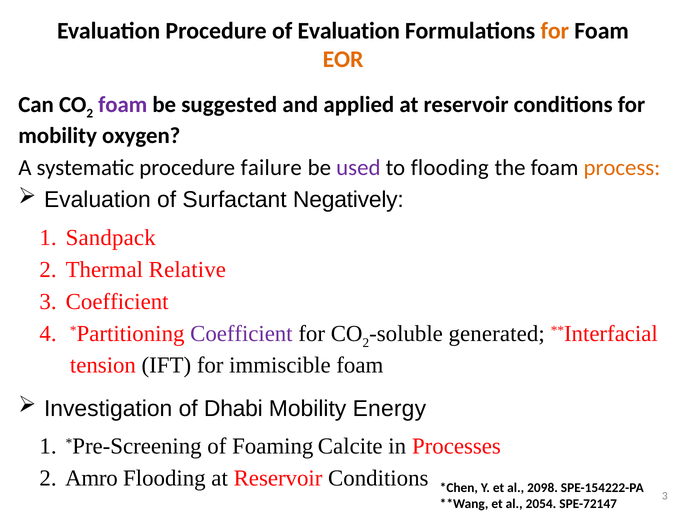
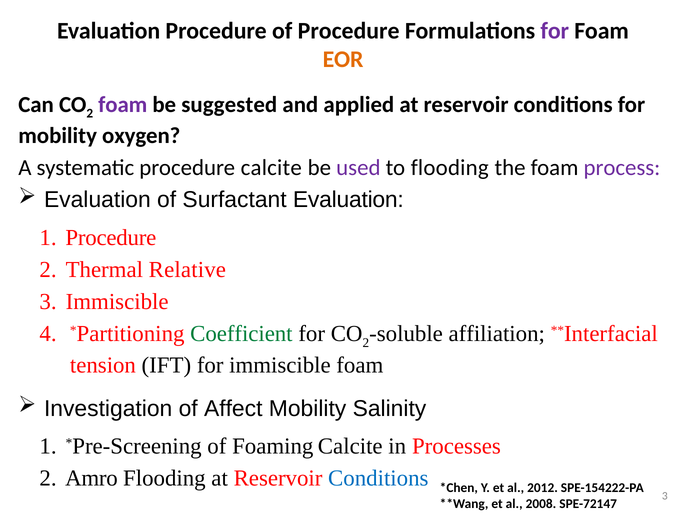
of Evaluation: Evaluation -> Procedure
for at (555, 31) colour: orange -> purple
procedure failure: failure -> calcite
process colour: orange -> purple
Surfactant Negatively: Negatively -> Evaluation
Sandpack at (111, 237): Sandpack -> Procedure
3 Coefficient: Coefficient -> Immiscible
Coefficient at (241, 333) colour: purple -> green
generated: generated -> affiliation
Dhabi: Dhabi -> Affect
Energy: Energy -> Salinity
Conditions at (378, 478) colour: black -> blue
2098: 2098 -> 2012
2054: 2054 -> 2008
